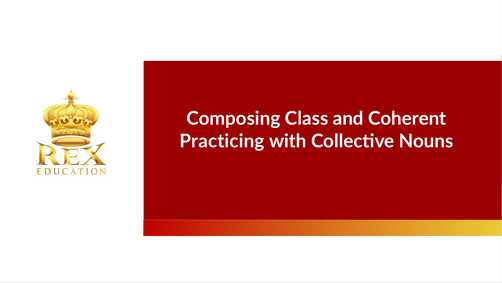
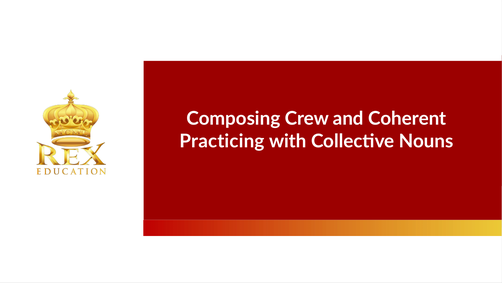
Class: Class -> Crew
